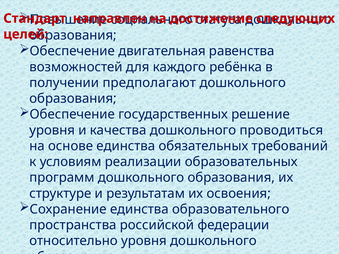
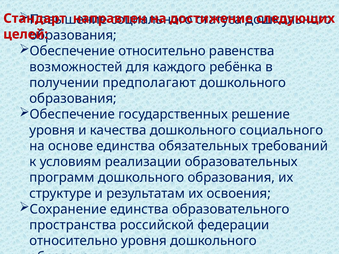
Обеспечение двигательная: двигательная -> относительно
дошкольного проводиться: проводиться -> социального
